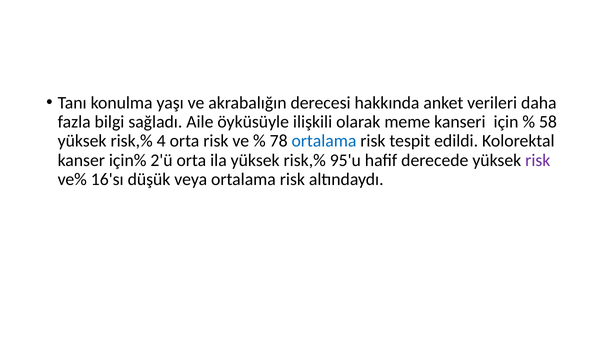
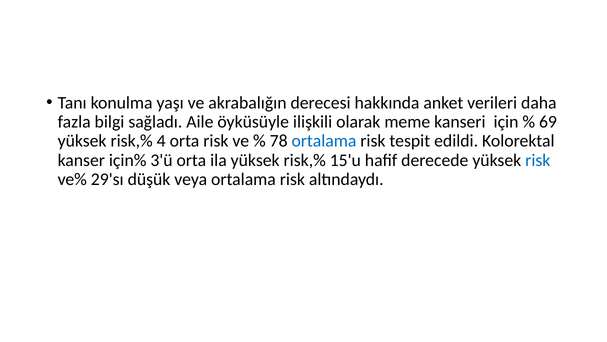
58: 58 -> 69
2'ü: 2'ü -> 3'ü
95'u: 95'u -> 15'u
risk at (538, 160) colour: purple -> blue
16'sı: 16'sı -> 29'sı
